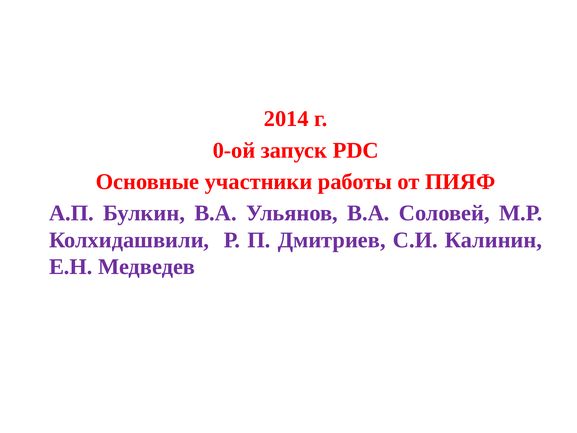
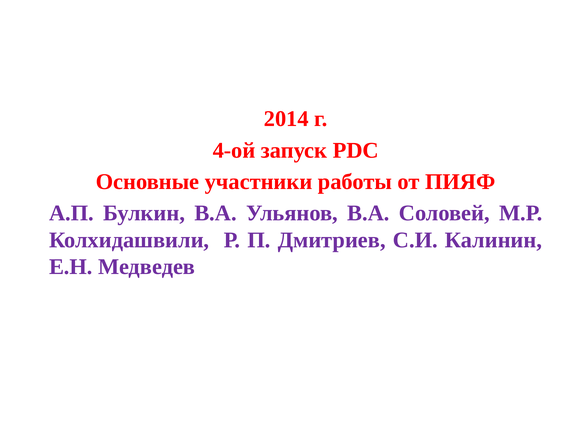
0-ой: 0-ой -> 4-ой
